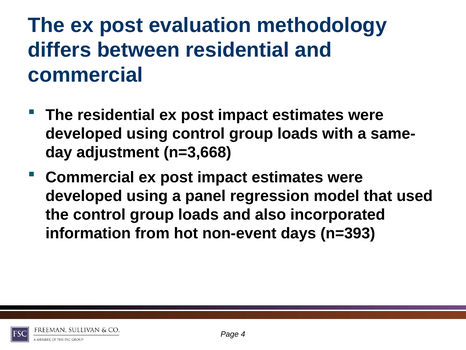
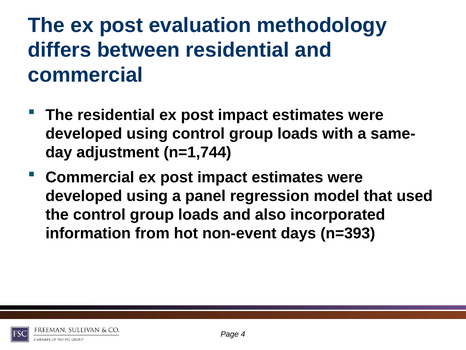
n=3,668: n=3,668 -> n=1,744
